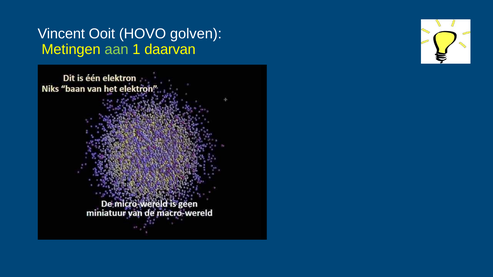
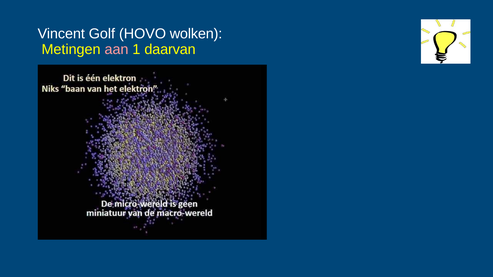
Ooit: Ooit -> Golf
golven: golven -> wolken
aan colour: light green -> pink
